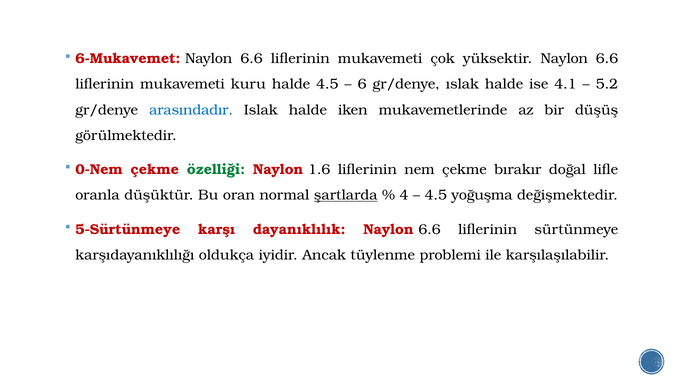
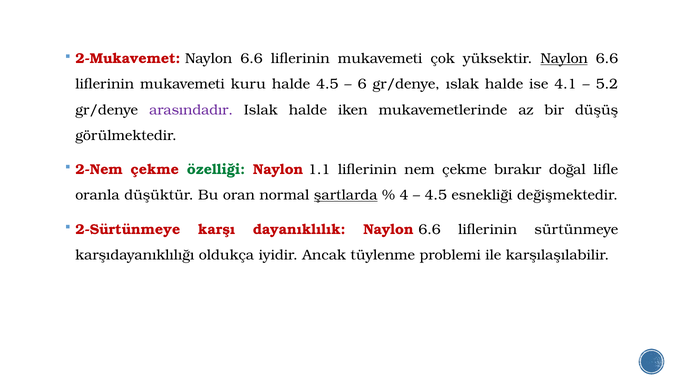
6-Mukavemet: 6-Mukavemet -> 2-Mukavemet
Naylon at (564, 59) underline: none -> present
arasındadır colour: blue -> purple
0-Nem: 0-Nem -> 2-Nem
1.6: 1.6 -> 1.1
yoğuşma: yoğuşma -> esnekliği
5-Sürtünmeye: 5-Sürtünmeye -> 2-Sürtünmeye
